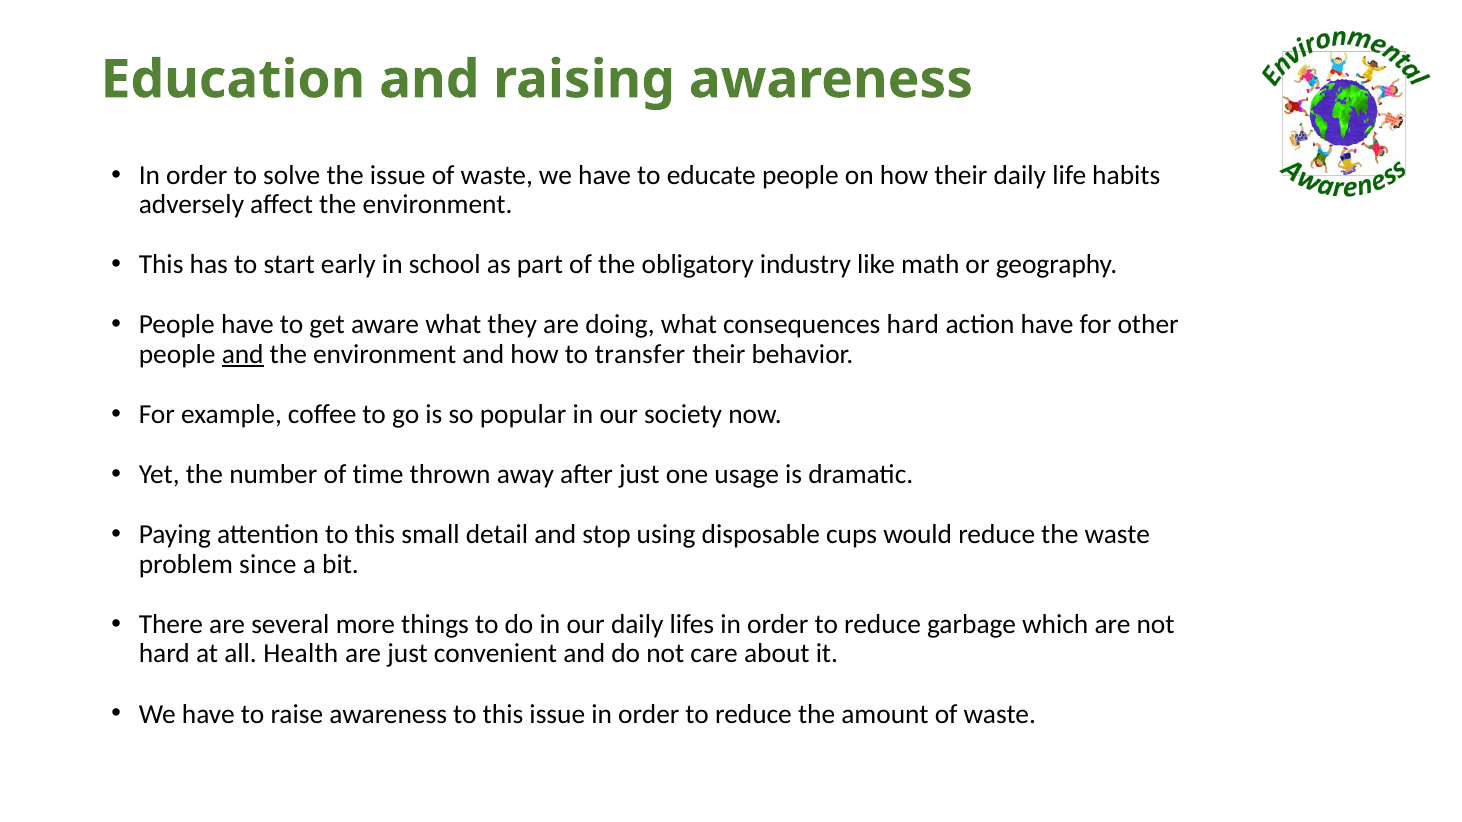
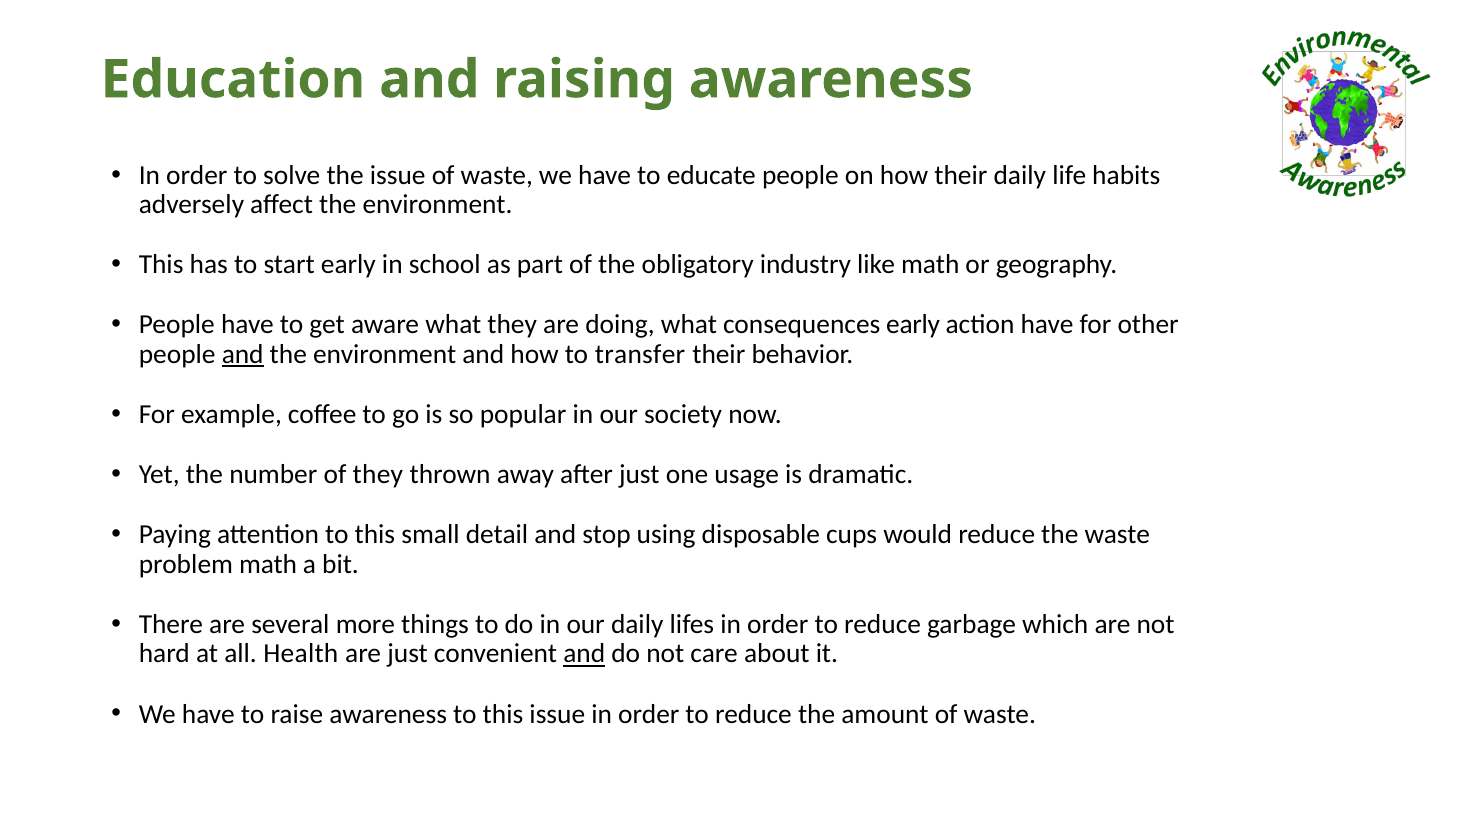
consequences hard: hard -> early
of time: time -> they
problem since: since -> math
and at (584, 654) underline: none -> present
